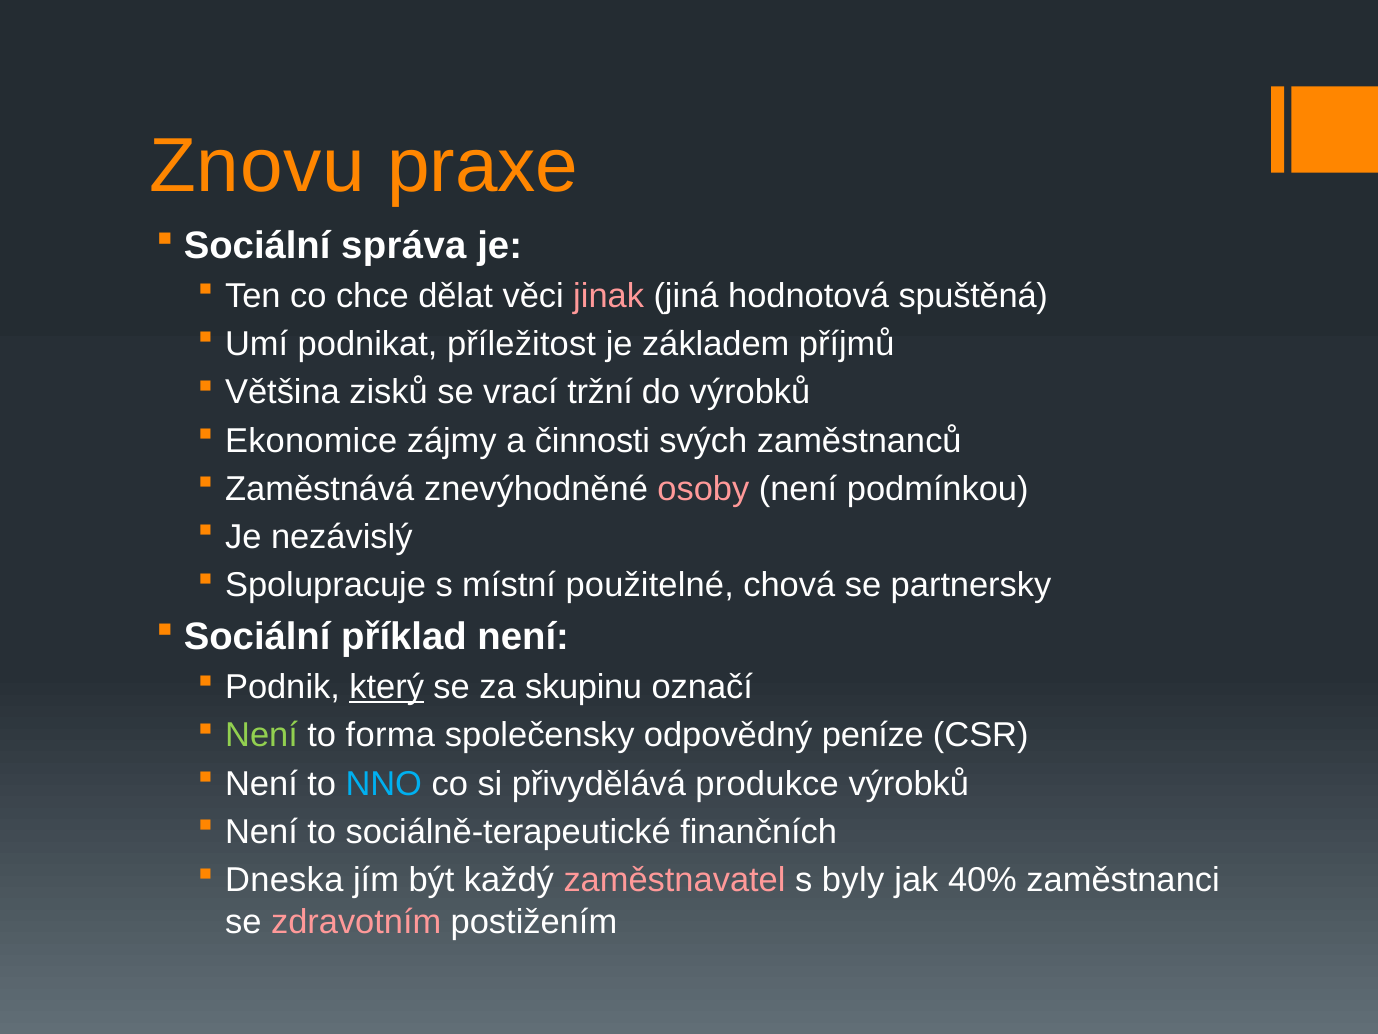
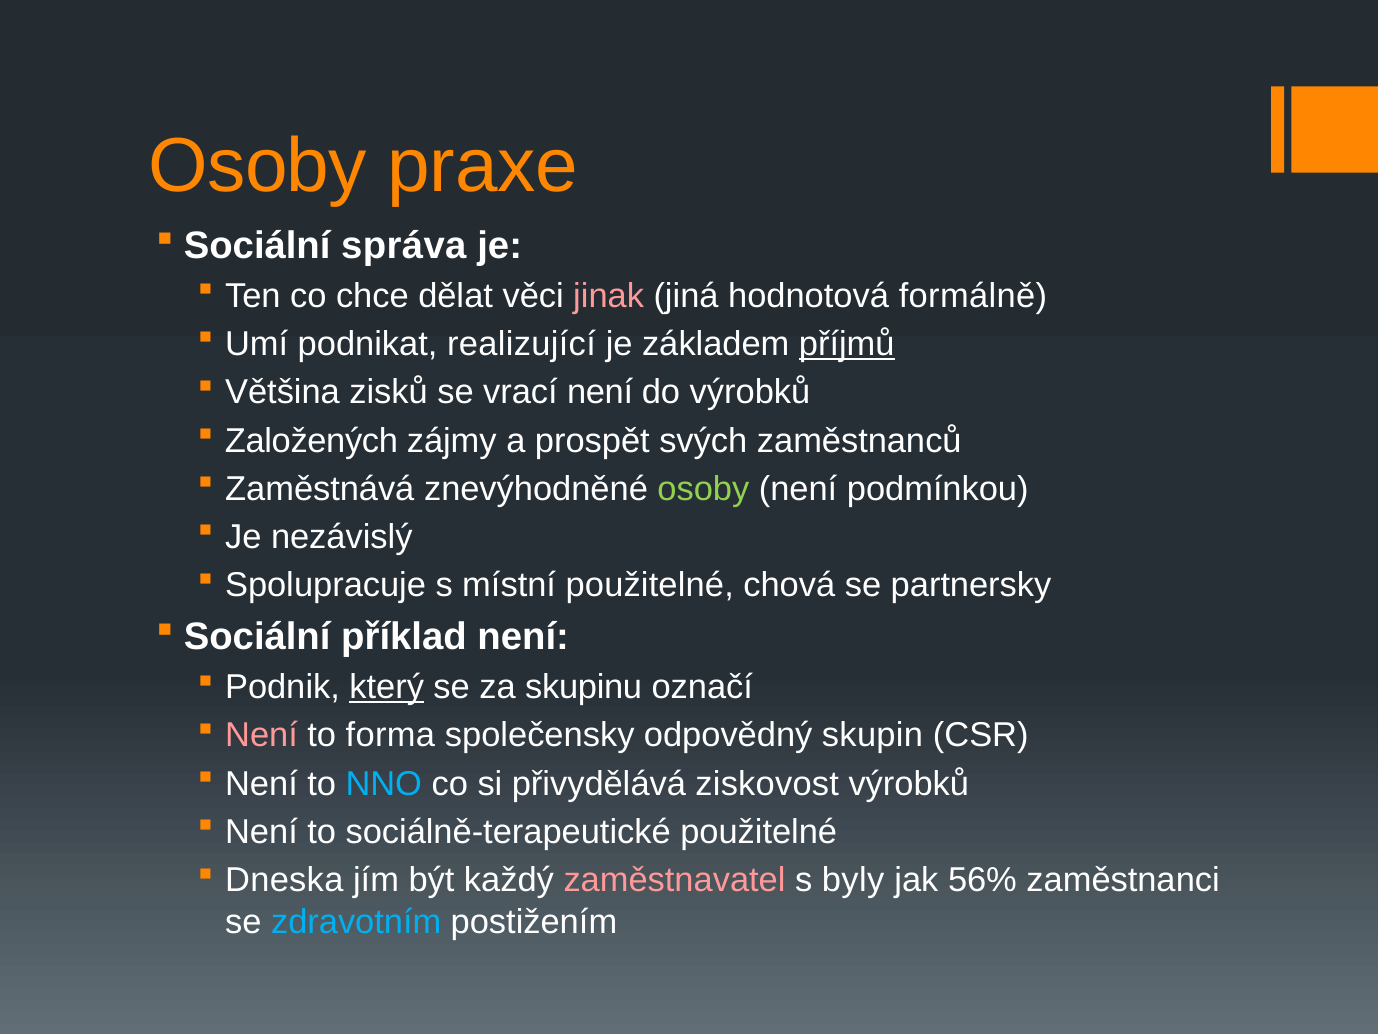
Znovu at (257, 166): Znovu -> Osoby
spuštěná: spuštěná -> formálně
příležitost: příležitost -> realizující
příjmů underline: none -> present
vrací tržní: tržní -> není
Ekonomice: Ekonomice -> Založených
činnosti: činnosti -> prospět
osoby at (703, 489) colour: pink -> light green
Není at (261, 735) colour: light green -> pink
peníze: peníze -> skupin
produkce: produkce -> ziskovost
sociálně-terapeutické finančních: finančních -> použitelné
40%: 40% -> 56%
zdravotním colour: pink -> light blue
